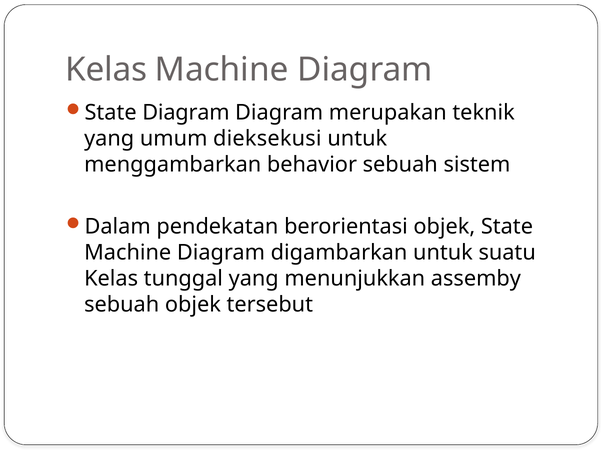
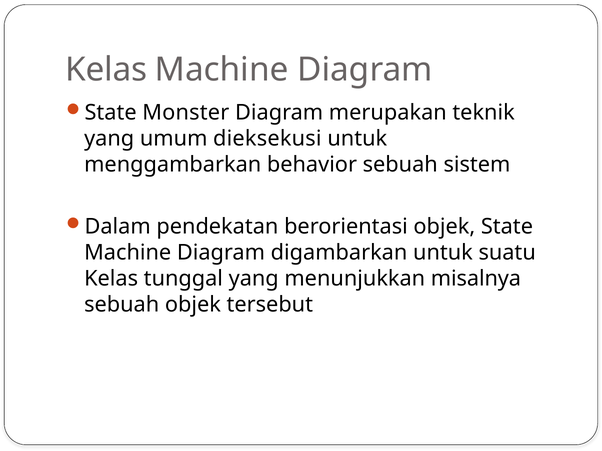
State Diagram: Diagram -> Monster
assemby: assemby -> misalnya
